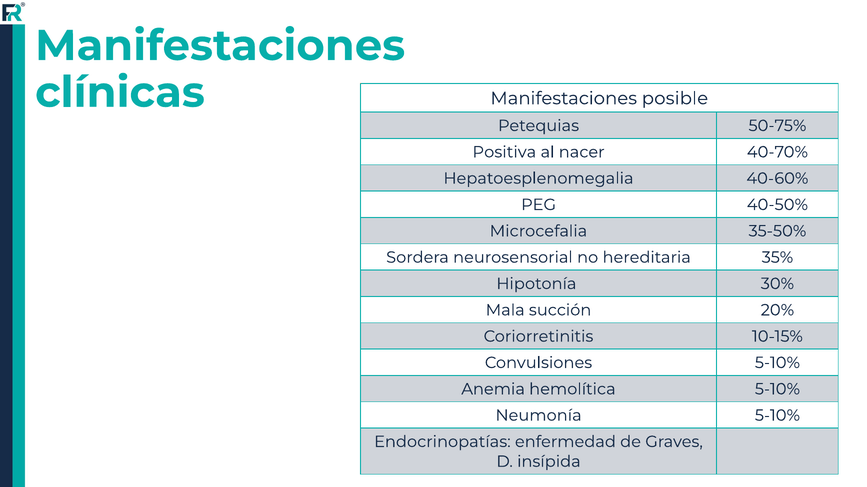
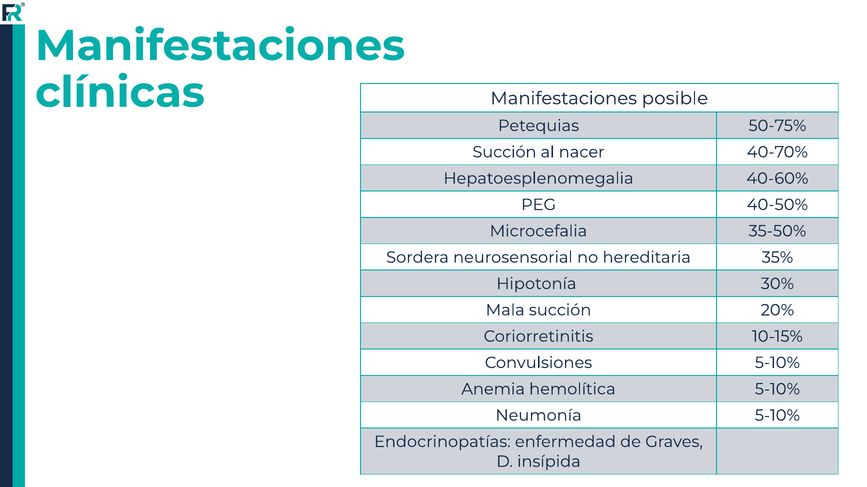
Positiva at (504, 152): Positiva -> Succión
